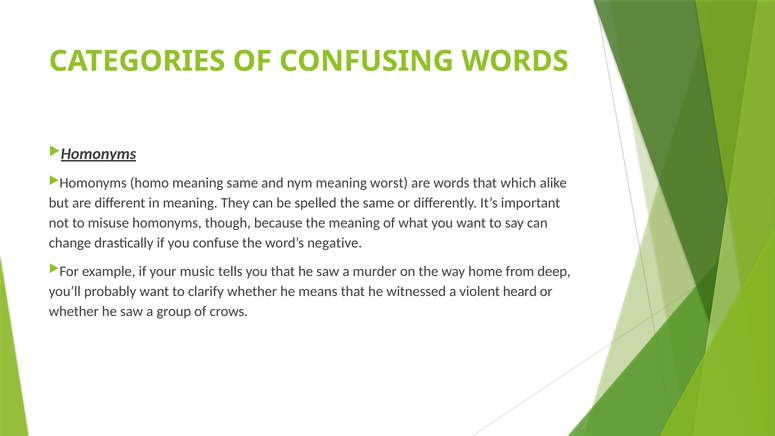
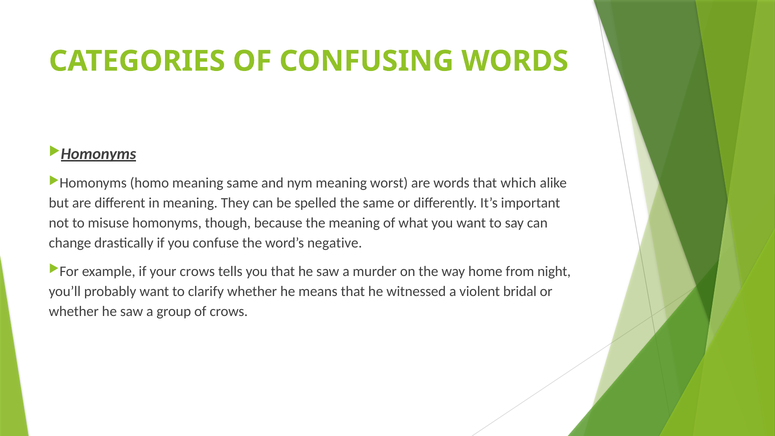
your music: music -> crows
deep: deep -> night
heard: heard -> bridal
